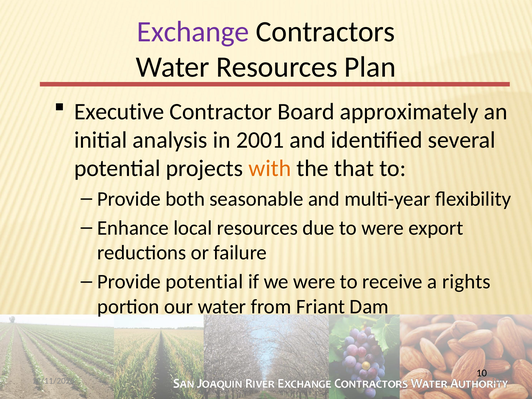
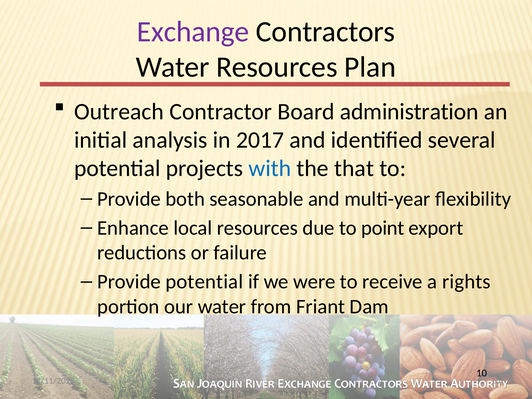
Executive: Executive -> Outreach
approximately: approximately -> administration
2001: 2001 -> 2017
with colour: orange -> blue
to were: were -> point
